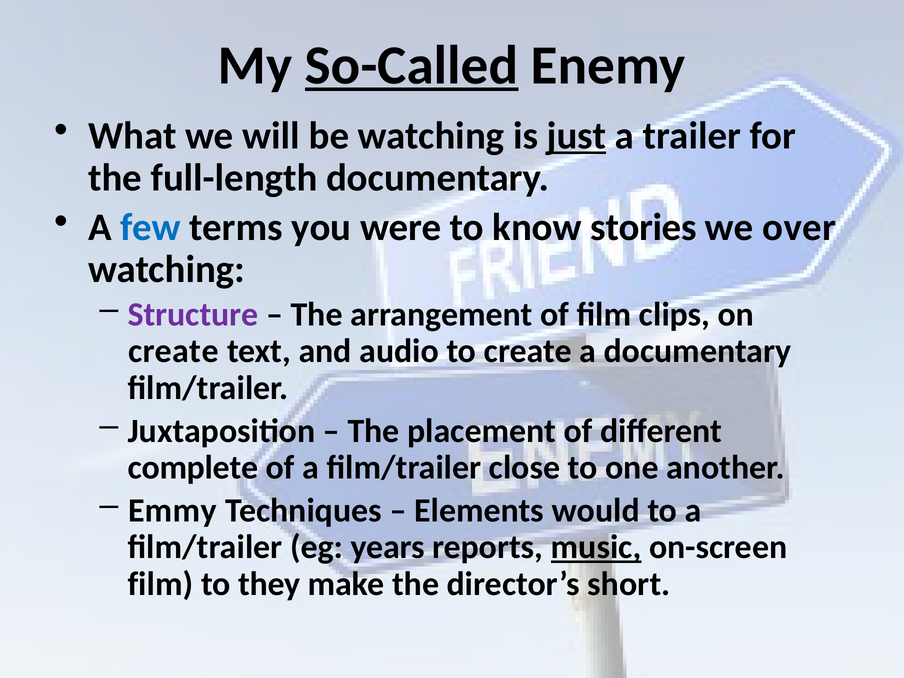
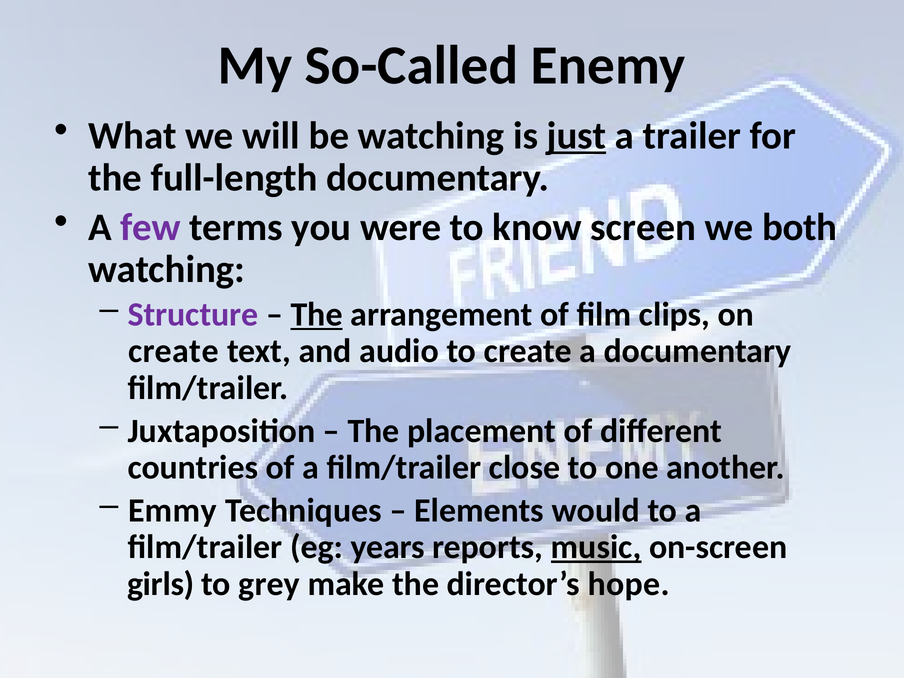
So-Called underline: present -> none
few colour: blue -> purple
stories: stories -> screen
over: over -> both
The at (317, 315) underline: none -> present
complete: complete -> countries
film at (161, 584): film -> girls
they: they -> grey
short: short -> hope
